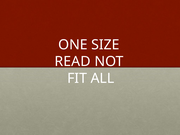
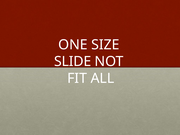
READ: READ -> SLIDE
